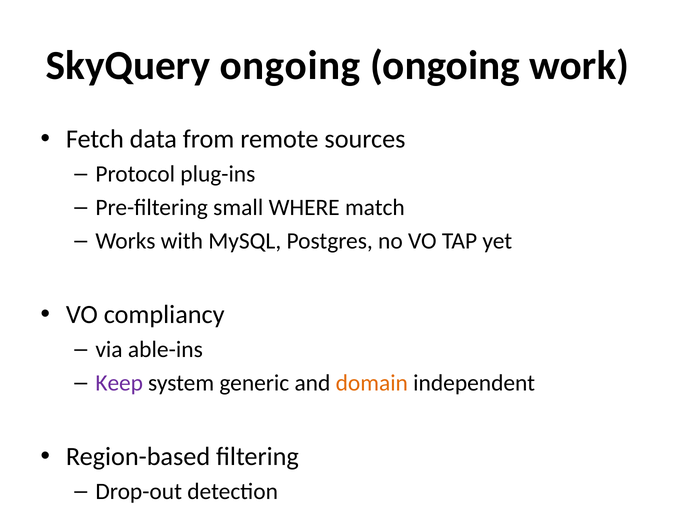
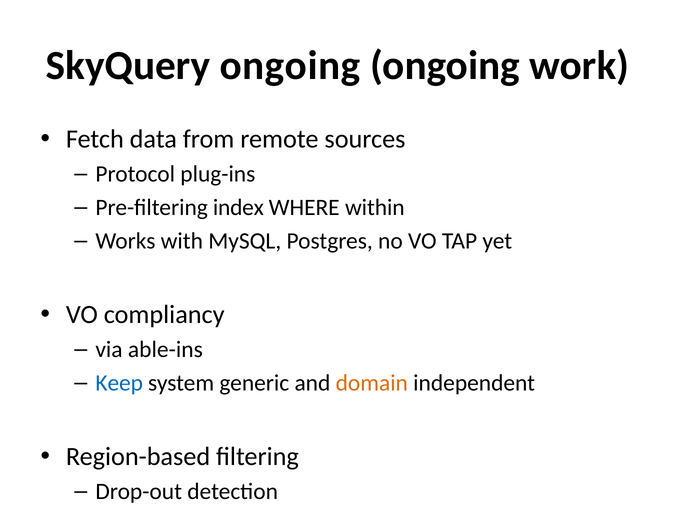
small: small -> index
match: match -> within
Keep colour: purple -> blue
